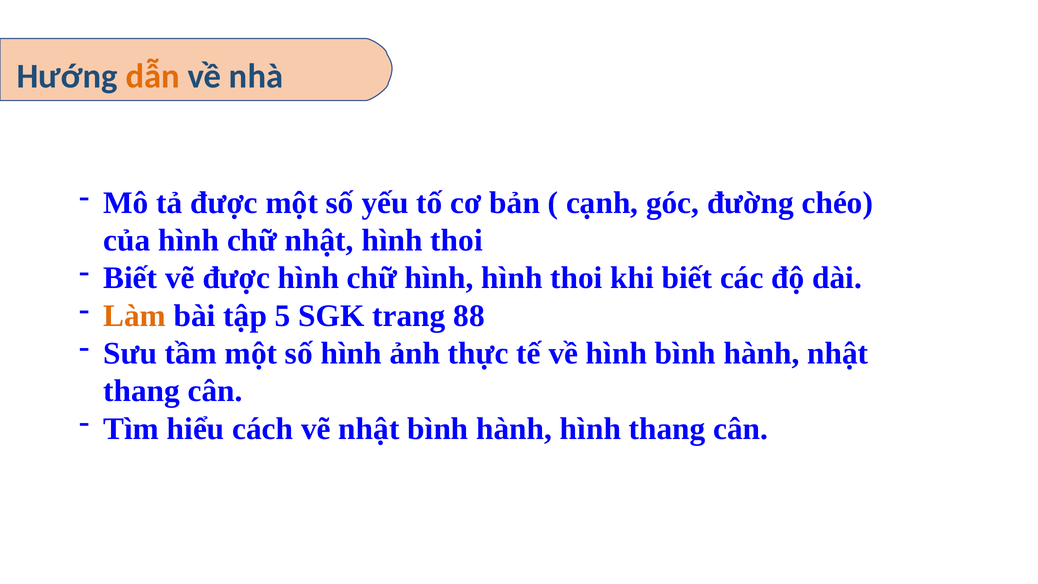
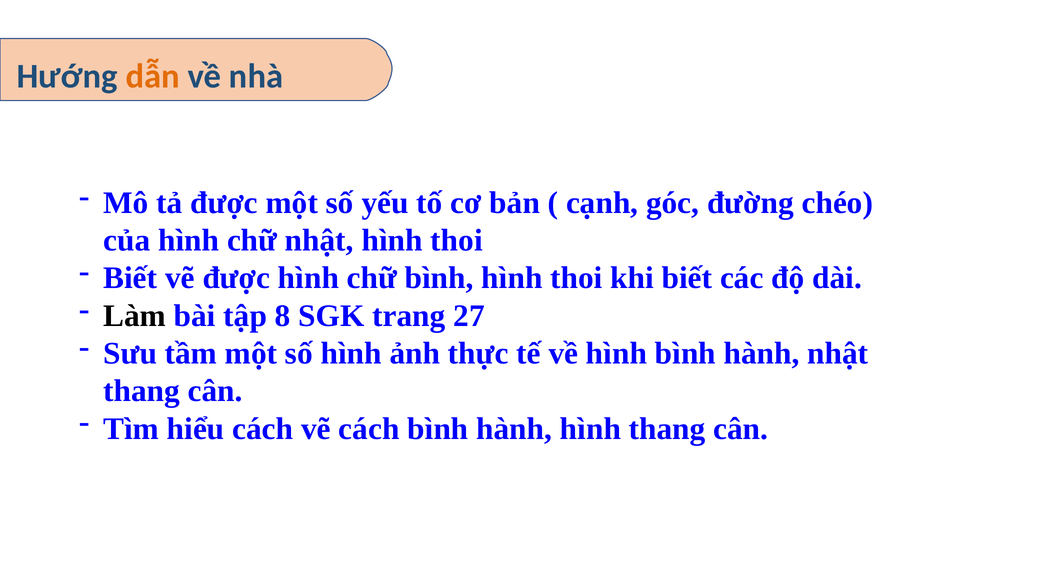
chữ hình: hình -> bình
Làm colour: orange -> black
5: 5 -> 8
88: 88 -> 27
vẽ nhật: nhật -> cách
